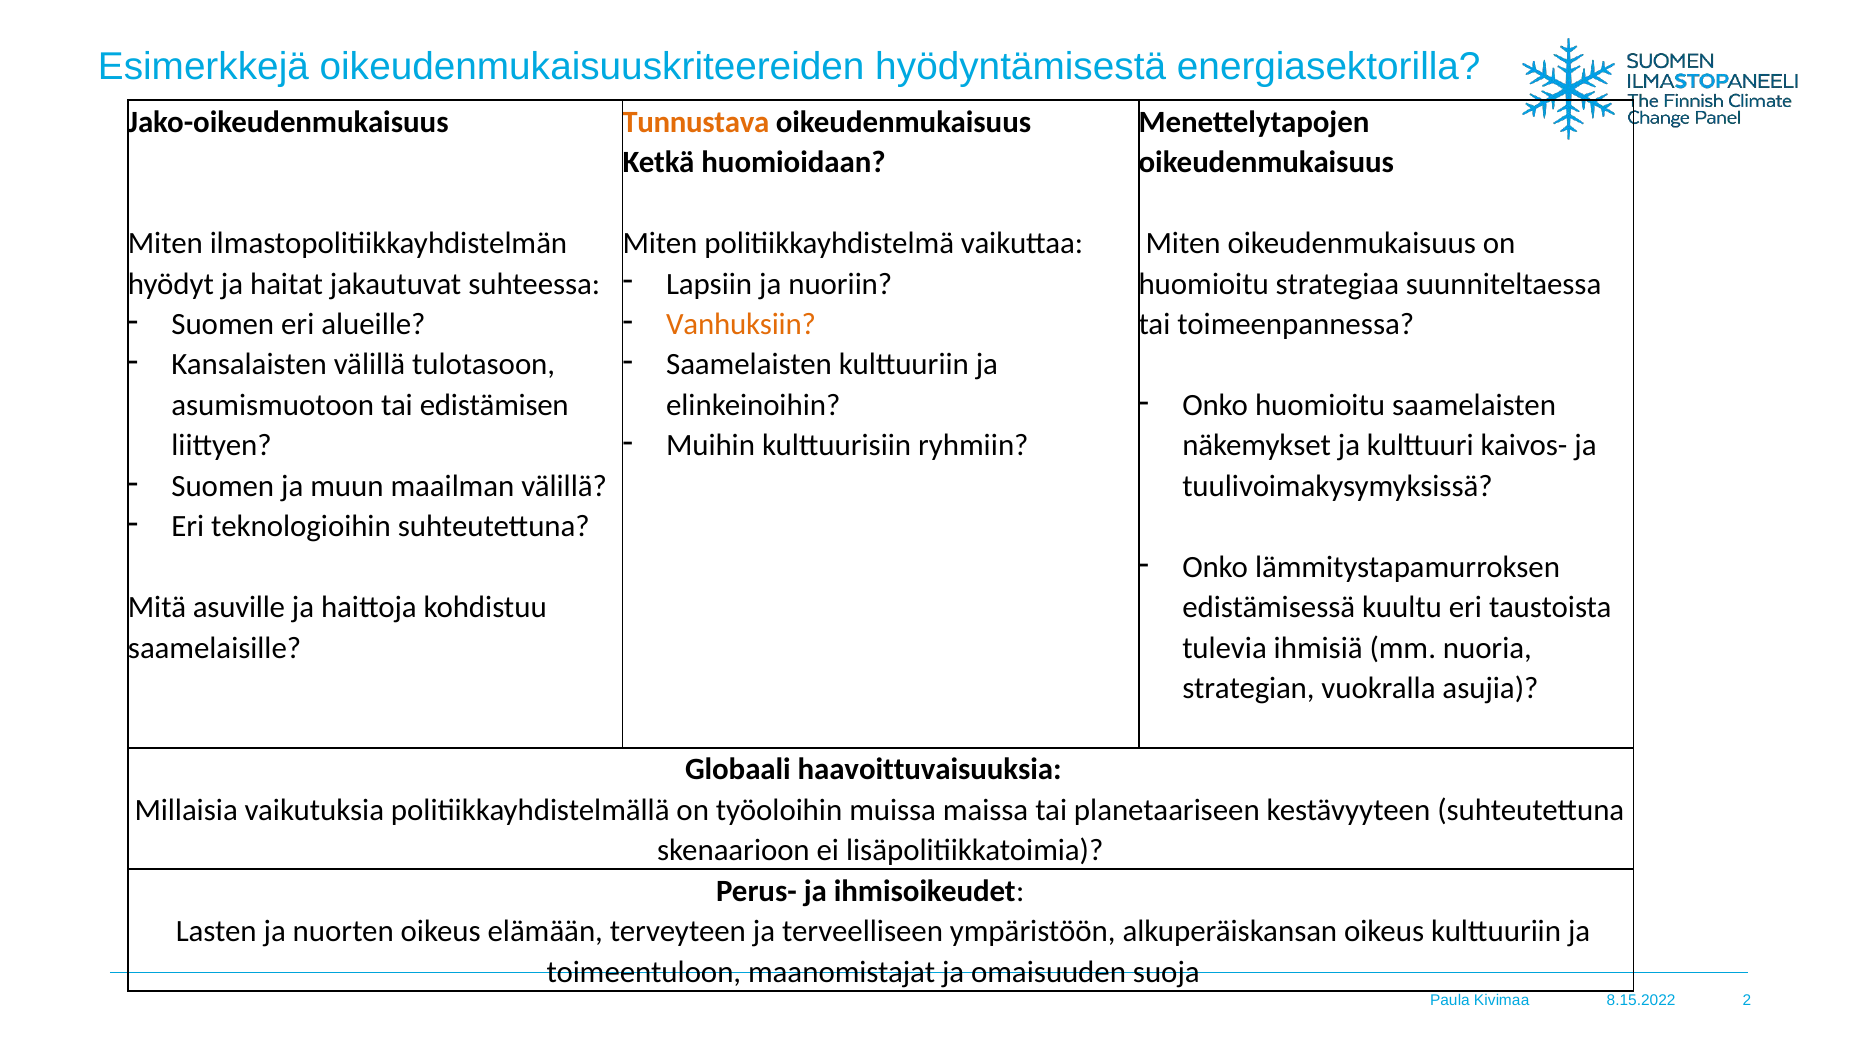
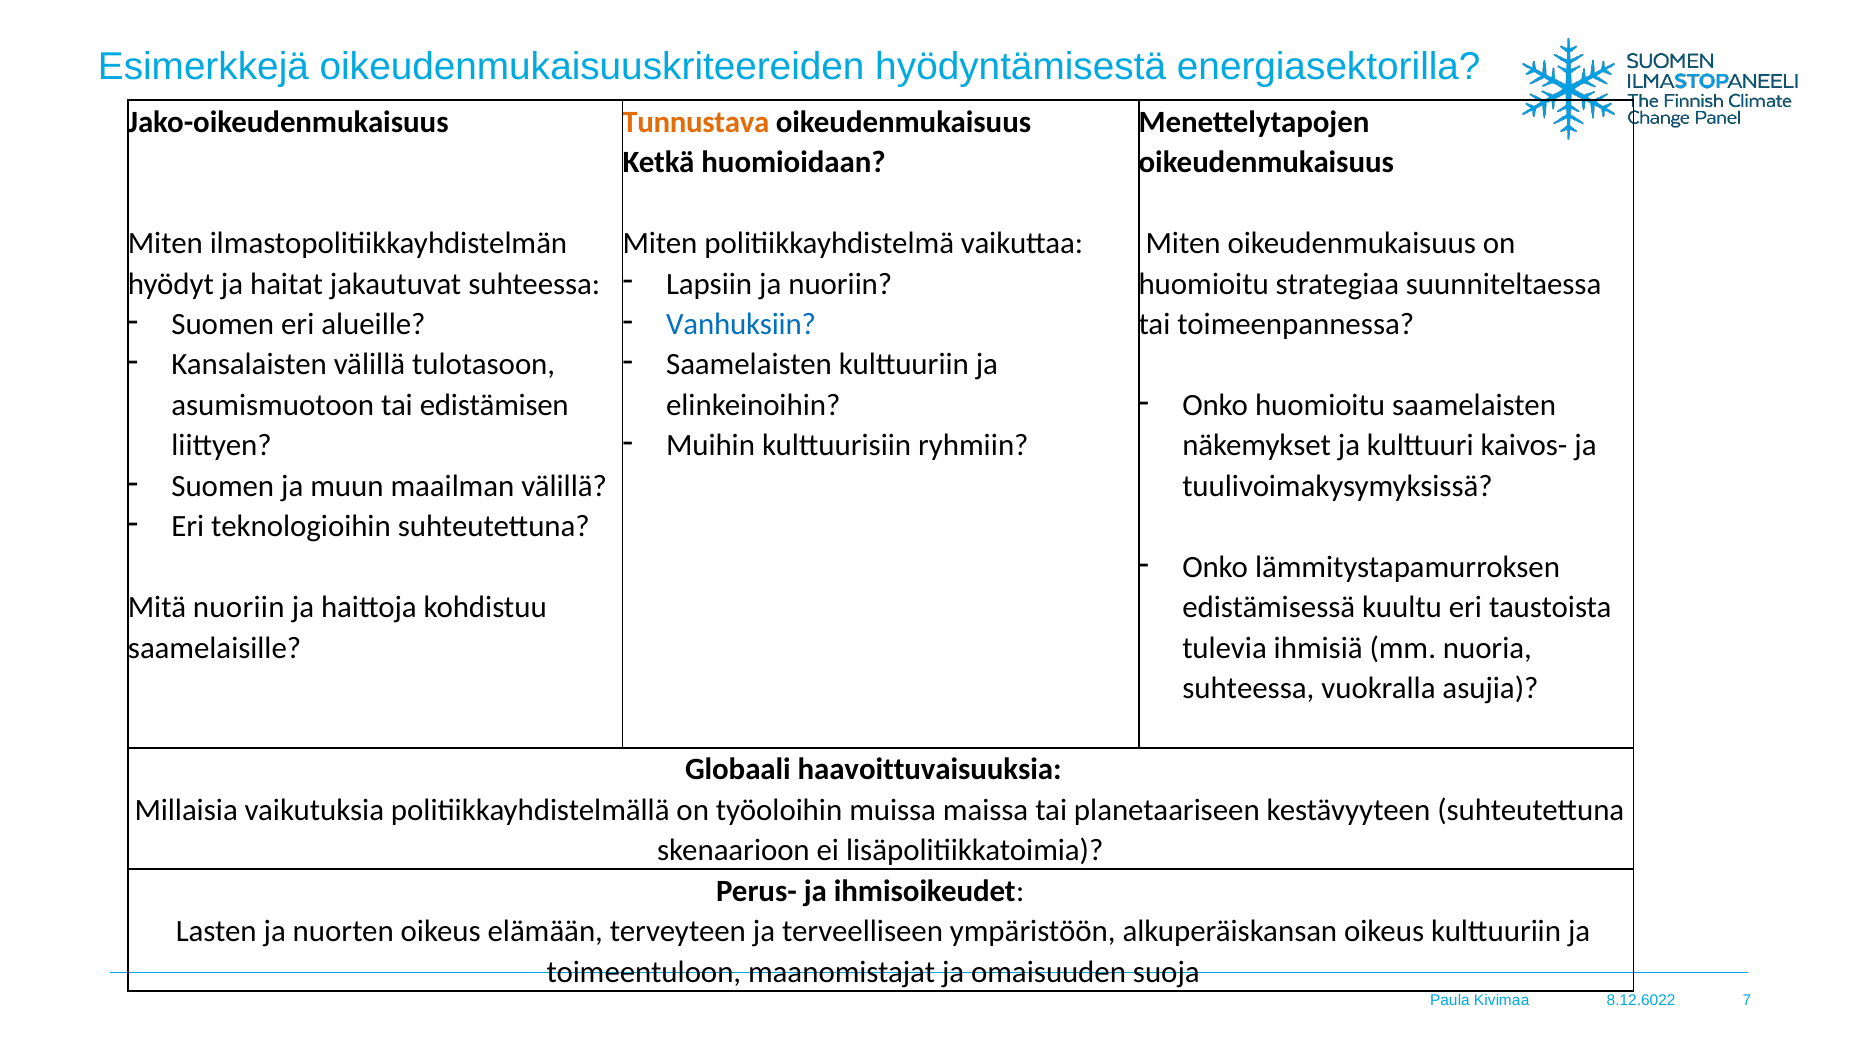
Vanhuksiin colour: orange -> blue
Mitä asuville: asuville -> nuoriin
strategian at (1248, 689): strategian -> suhteessa
8.15.2022: 8.15.2022 -> 8.12.6022
2: 2 -> 7
